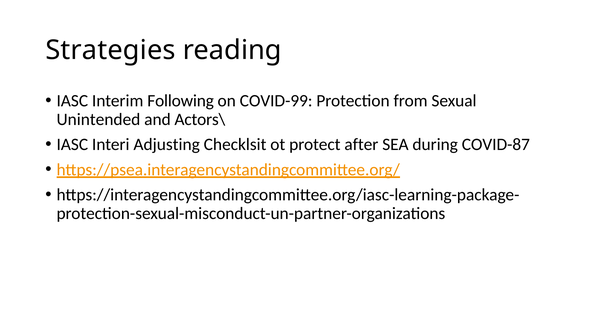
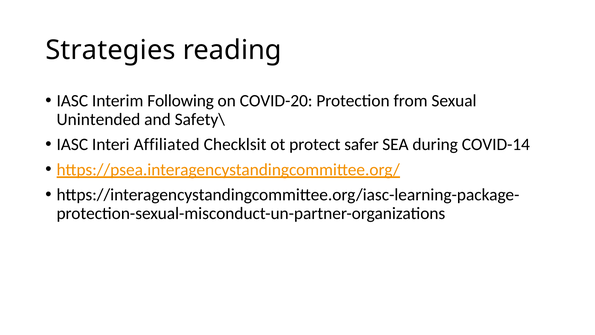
COVID-99: COVID-99 -> COVID-20
Actors\: Actors\ -> Safety\
Adjusting: Adjusting -> Affiliated
after: after -> safer
COVID-87: COVID-87 -> COVID-14
